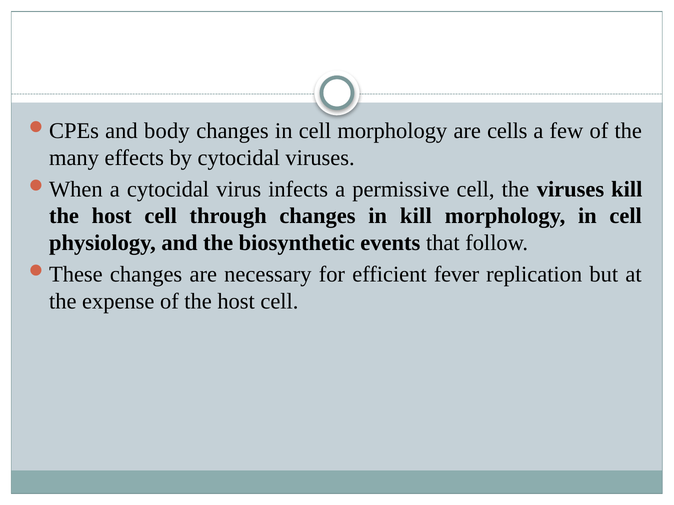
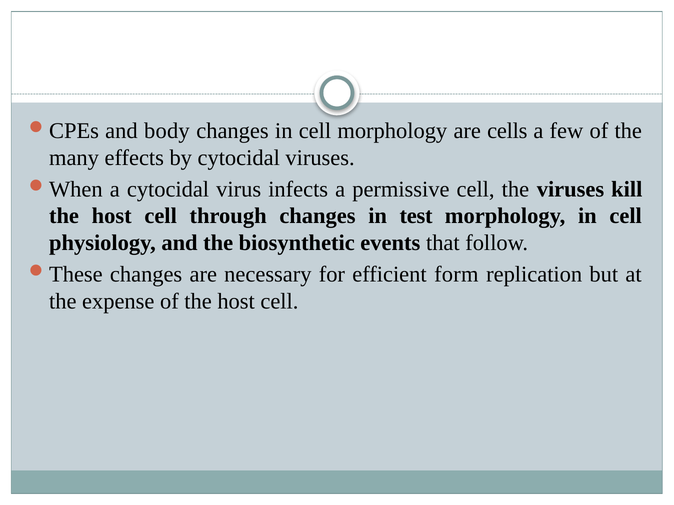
in kill: kill -> test
fever: fever -> form
